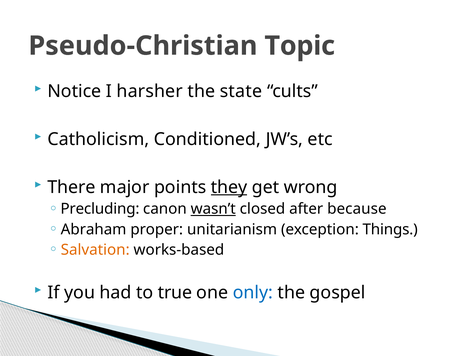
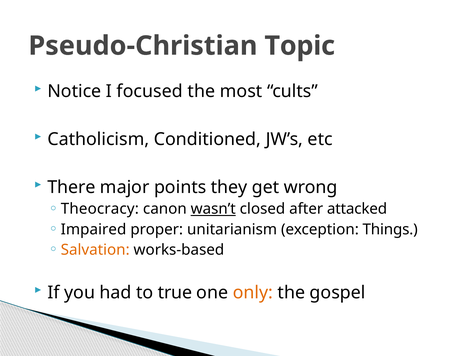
harsher: harsher -> focused
state: state -> most
they underline: present -> none
Precluding: Precluding -> Theocracy
because: because -> attacked
Abraham: Abraham -> Impaired
only colour: blue -> orange
